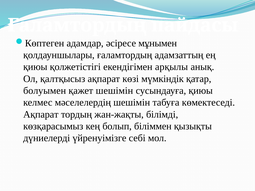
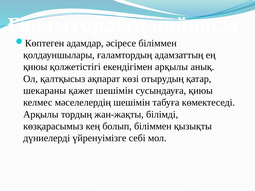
әсіресе мұнымен: мұнымен -> біліммен
мүмкіндік: мүмкіндік -> отырудың
болуымен: болуымен -> шекараны
Ақпарат at (41, 115): Ақпарат -> Арқылы
